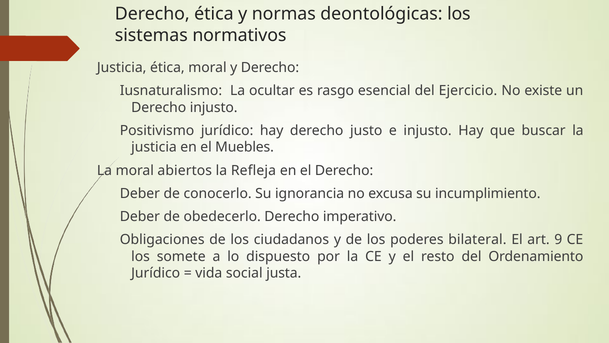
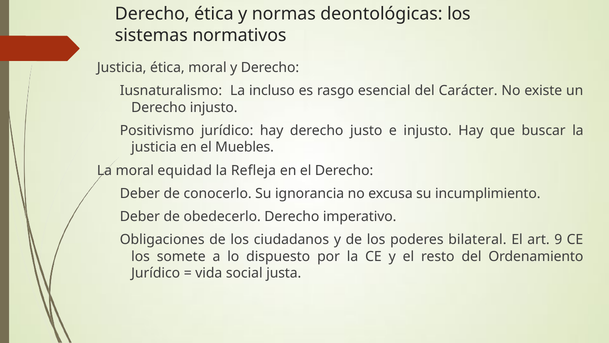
ocultar: ocultar -> incluso
Ejercicio: Ejercicio -> Carácter
abiertos: abiertos -> equidad
